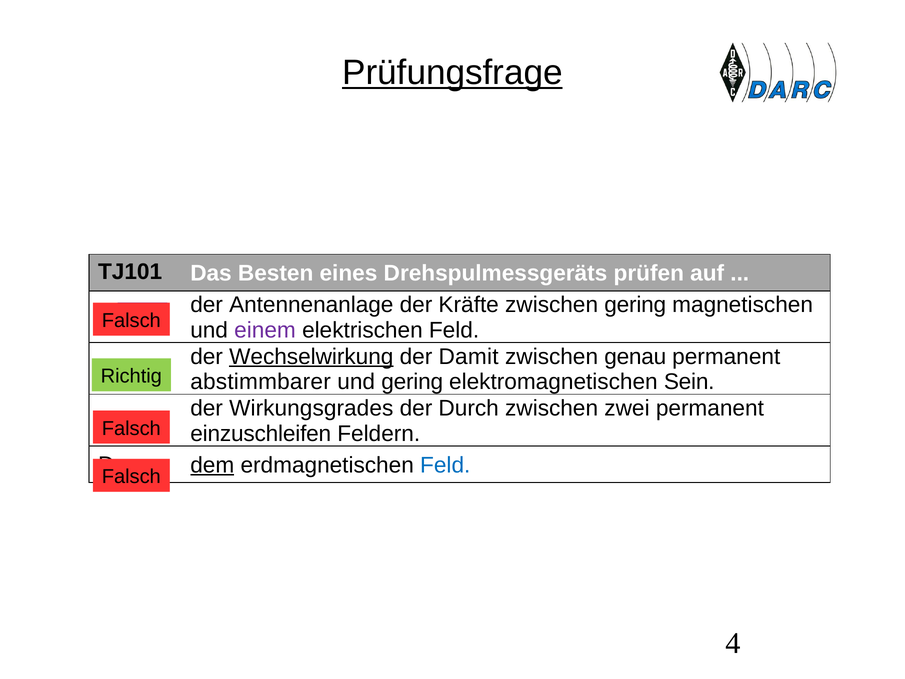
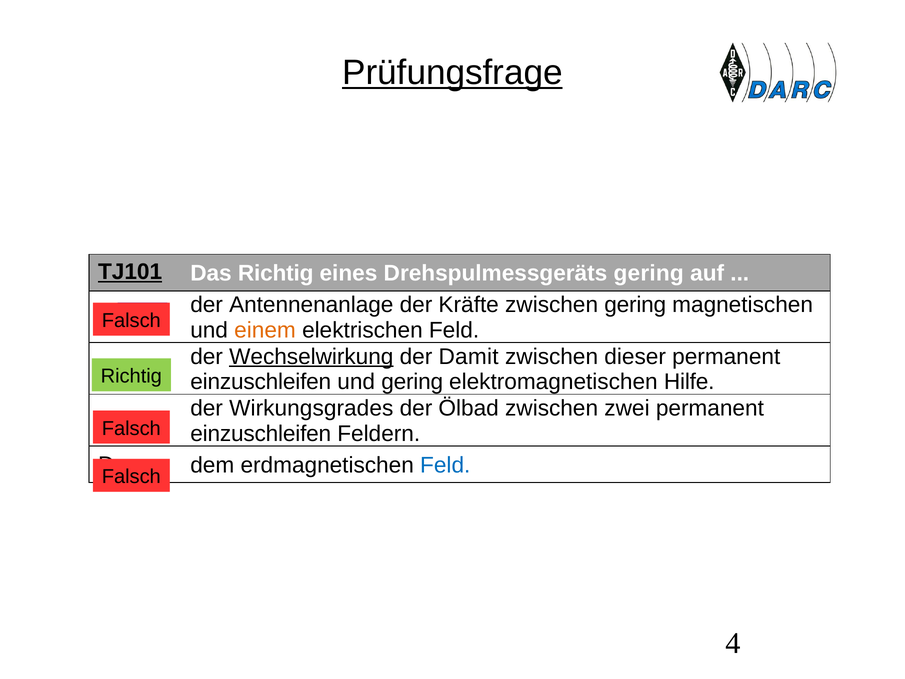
TJ101 underline: none -> present
Das Besten: Besten -> Richtig
Drehspulmessgeräts prüfen: prüfen -> gering
einem colour: purple -> orange
genau: genau -> dieser
abstimmbarer at (261, 382): abstimmbarer -> einzuschleifen
Sein: Sein -> Hilfe
Durch: Durch -> Ölbad
dem underline: present -> none
